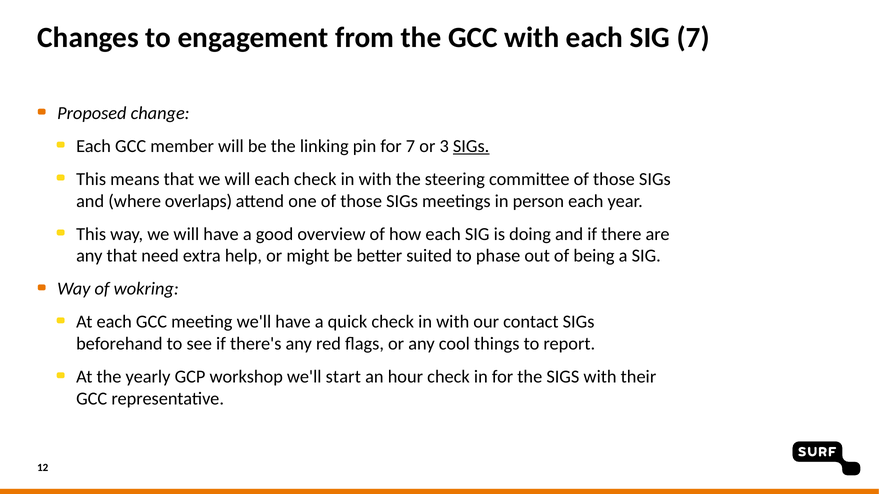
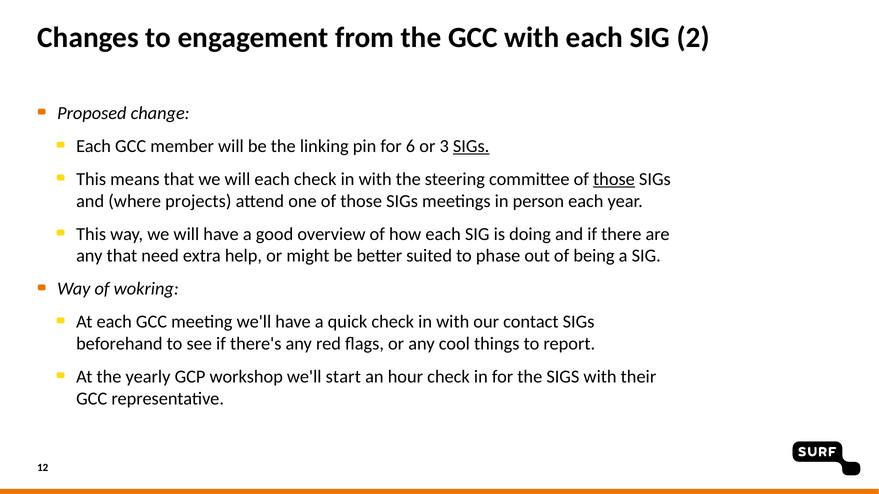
SIG 7: 7 -> 2
for 7: 7 -> 6
those at (614, 179) underline: none -> present
overlaps: overlaps -> projects
